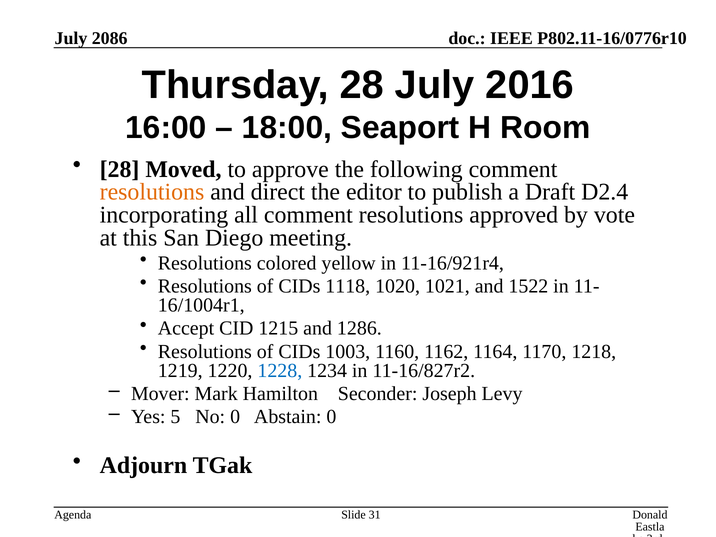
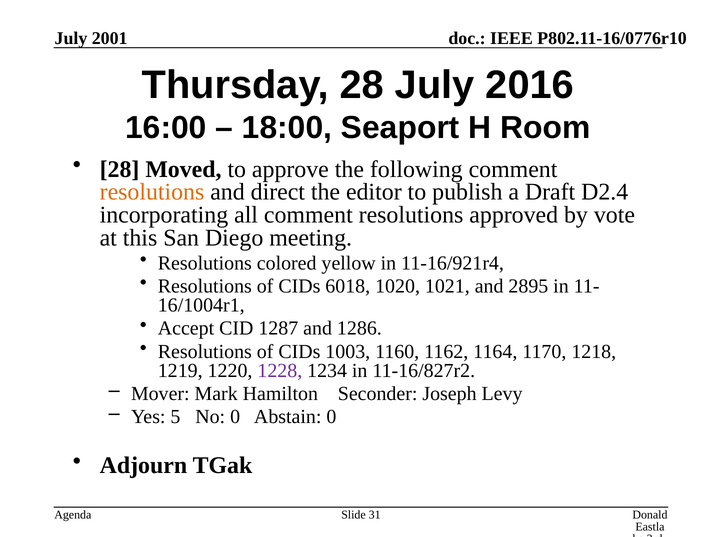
2086: 2086 -> 2001
1118: 1118 -> 6018
1522: 1522 -> 2895
1215: 1215 -> 1287
1228 colour: blue -> purple
